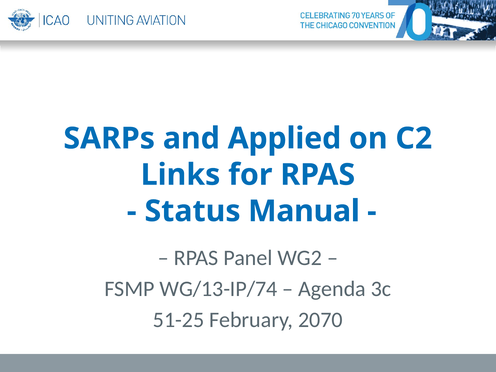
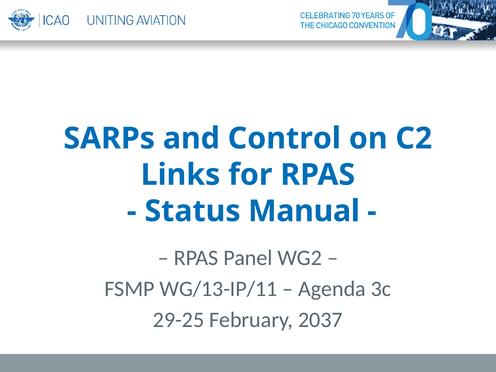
Applied: Applied -> Control
WG/13-IP/74: WG/13-IP/74 -> WG/13-IP/11
51-25: 51-25 -> 29-25
2070: 2070 -> 2037
